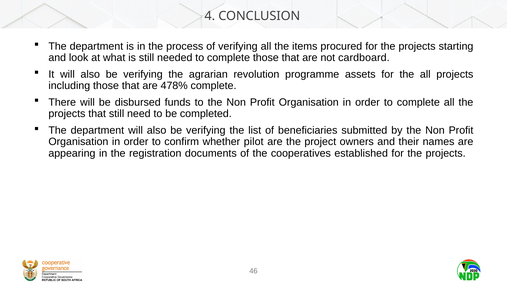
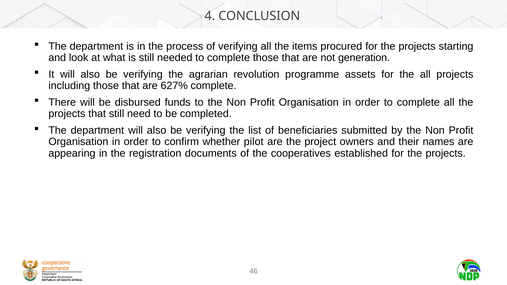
cardboard: cardboard -> generation
478%: 478% -> 627%
